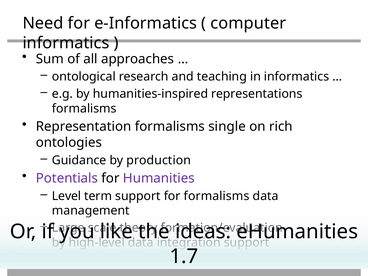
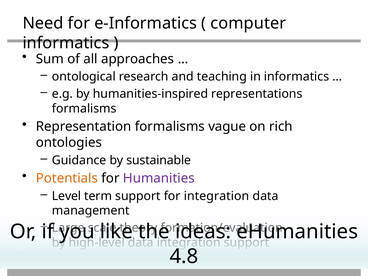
single: single -> vague
production: production -> sustainable
Potentials colour: purple -> orange
for formalisms: formalisms -> integration
1.7: 1.7 -> 4.8
